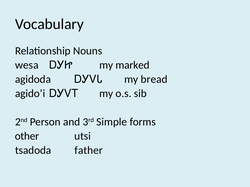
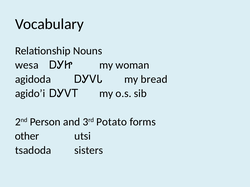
marked: marked -> woman
Simple: Simple -> Potato
father: father -> sisters
